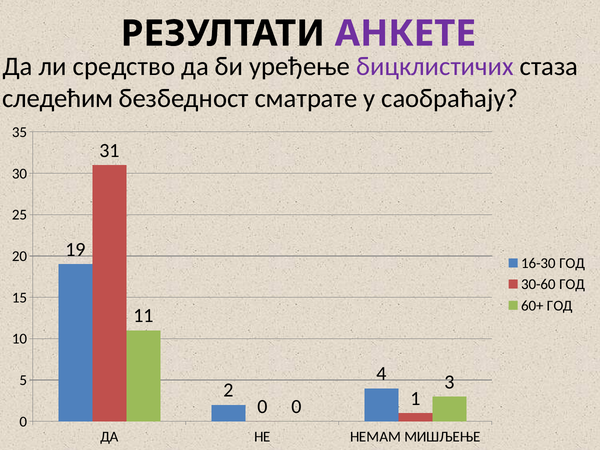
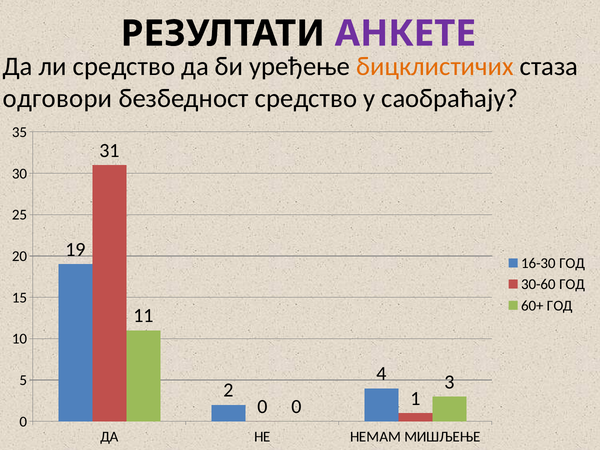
бицклистичих colour: purple -> orange
следећим: следећим -> одговори
безбедност сматрате: сматрате -> средство
